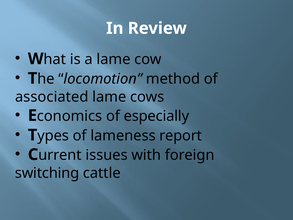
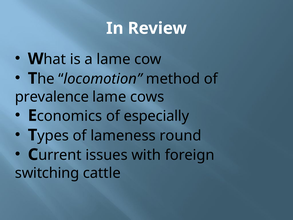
associated: associated -> prevalence
report: report -> round
